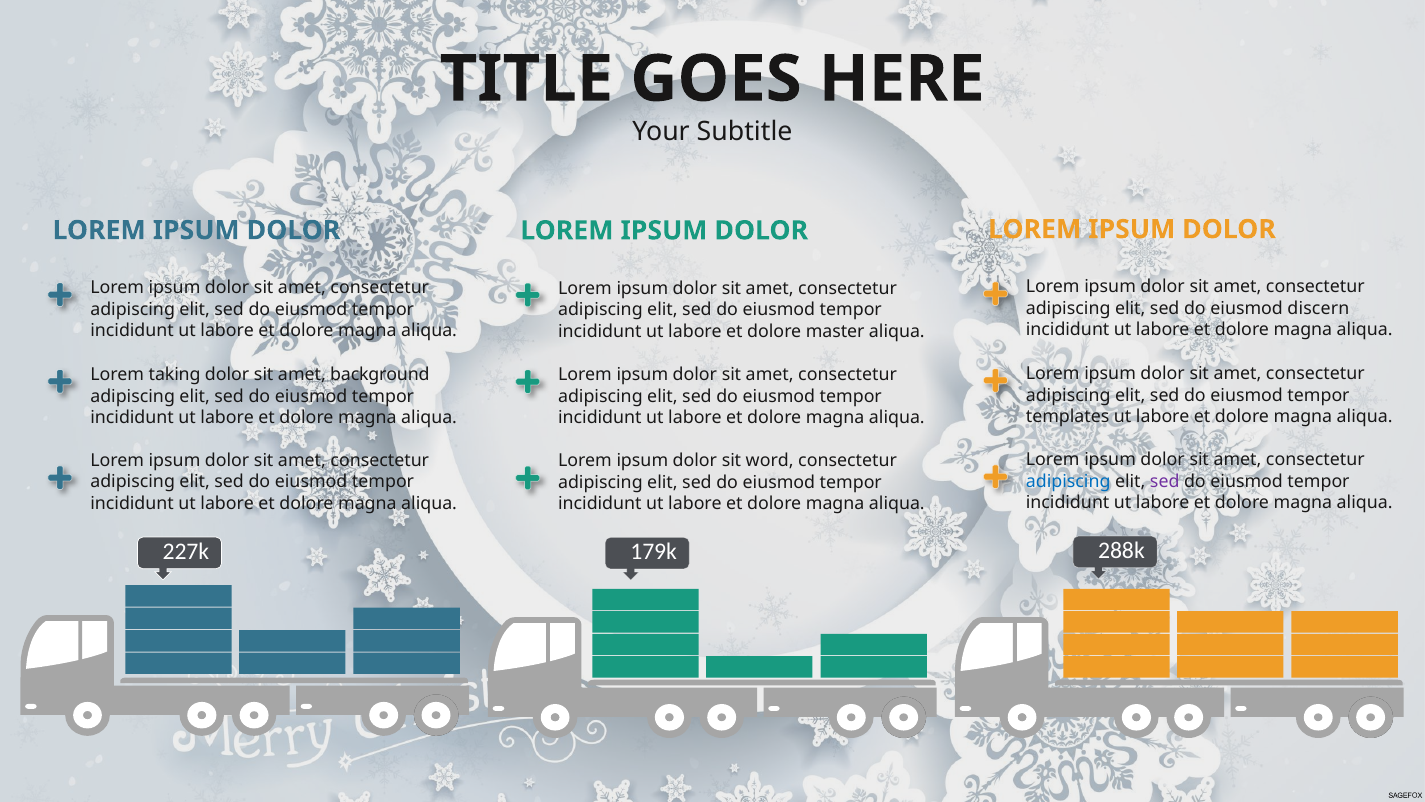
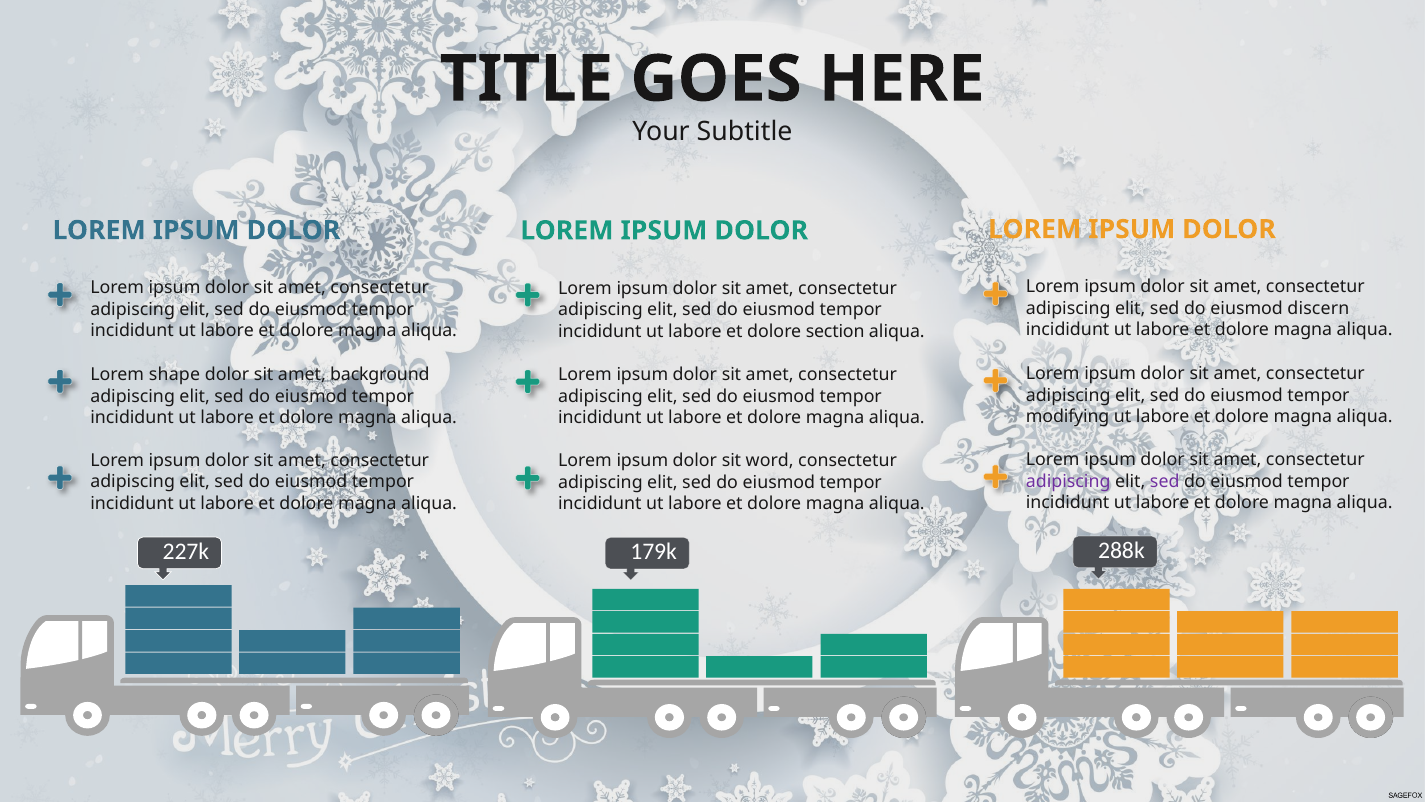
master: master -> section
taking: taking -> shape
templates: templates -> modifying
adipiscing at (1068, 481) colour: blue -> purple
